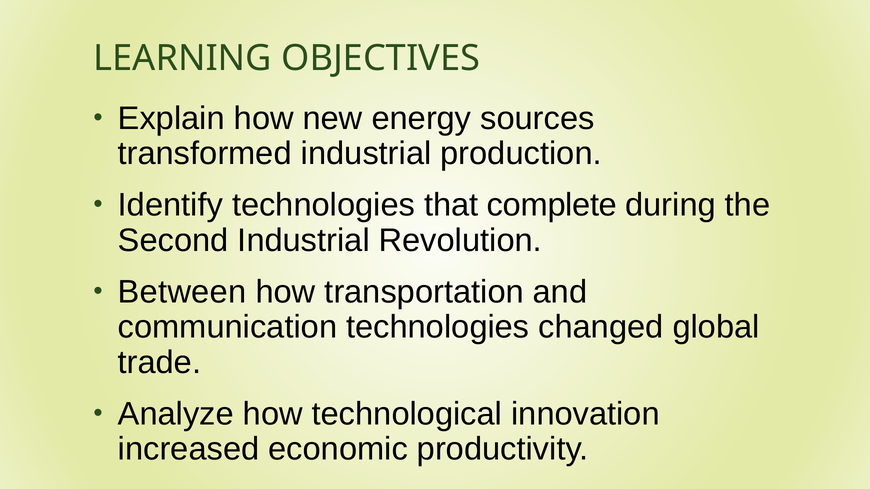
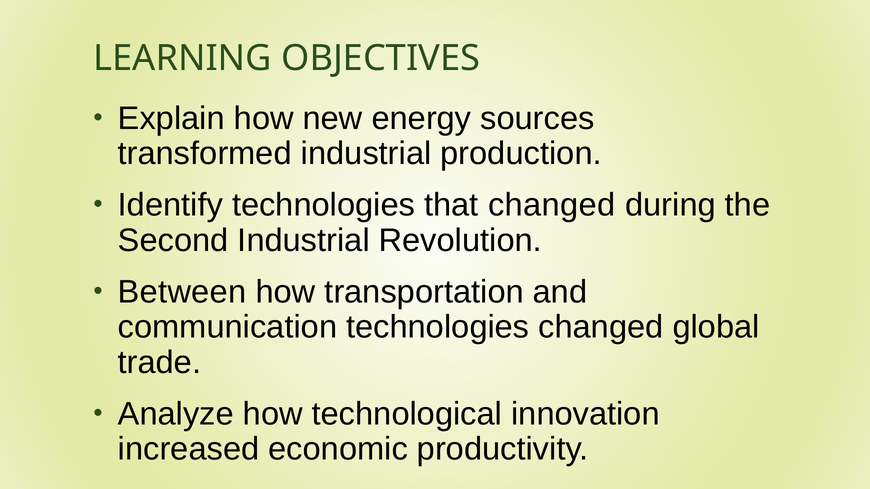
that complete: complete -> changed
